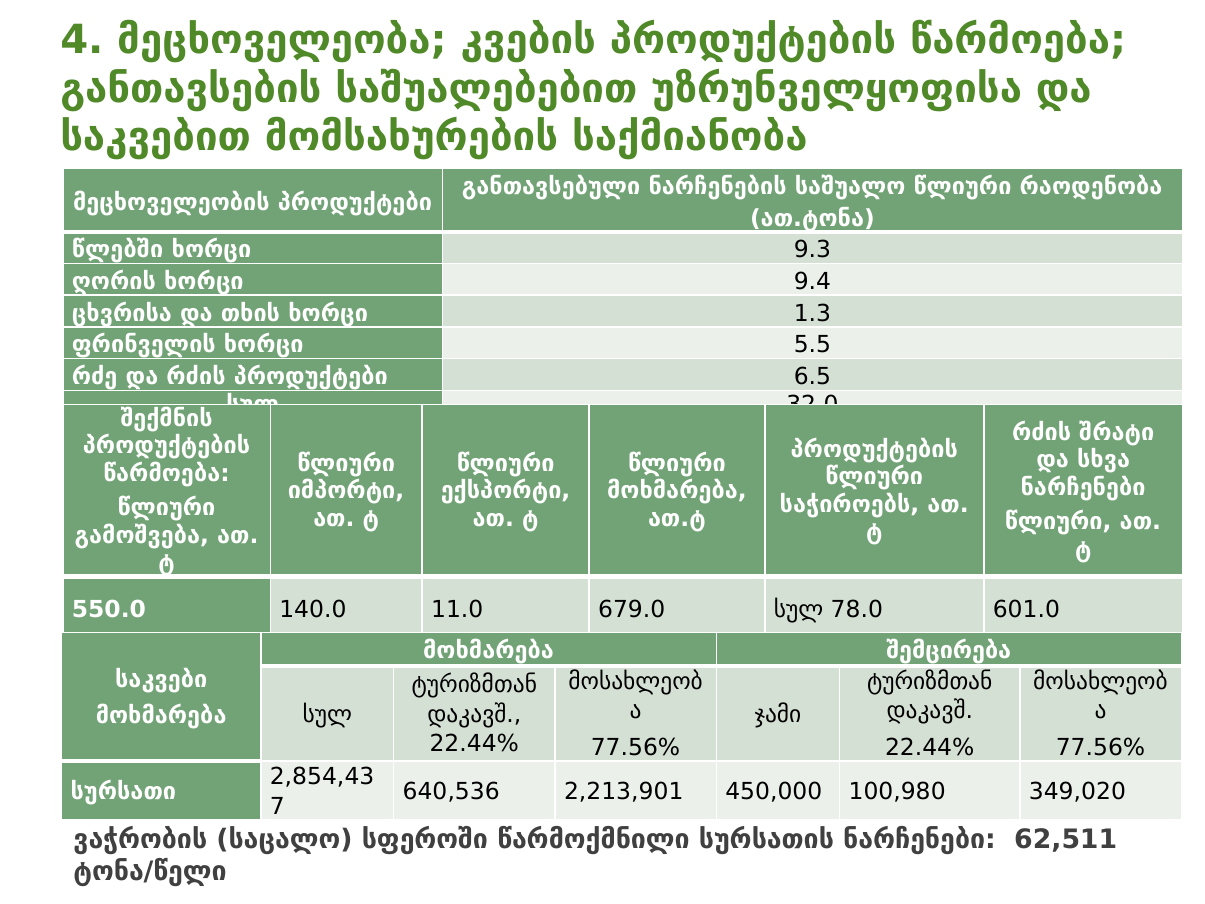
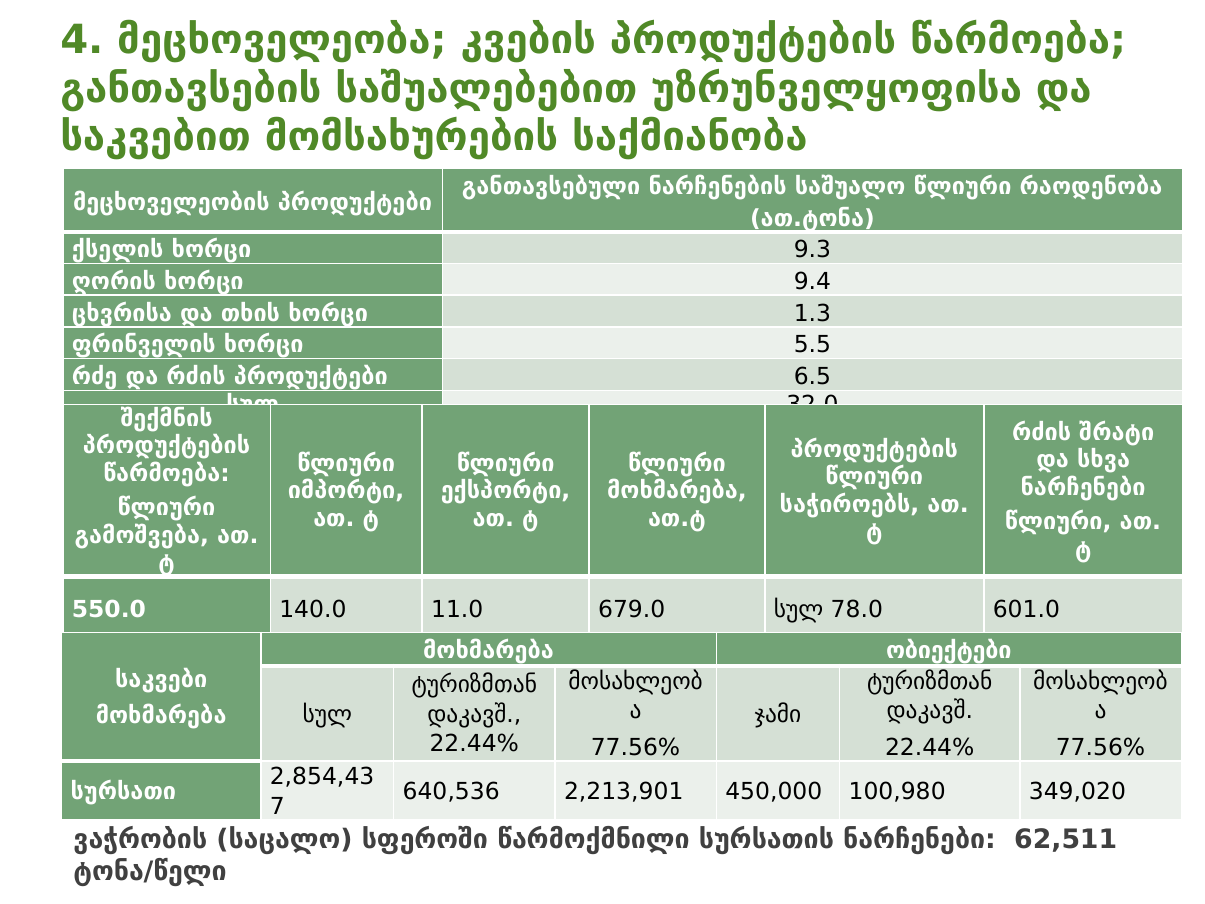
წლებში: წლებში -> ქსელის
შემცირება: შემცირება -> ობიექტები
